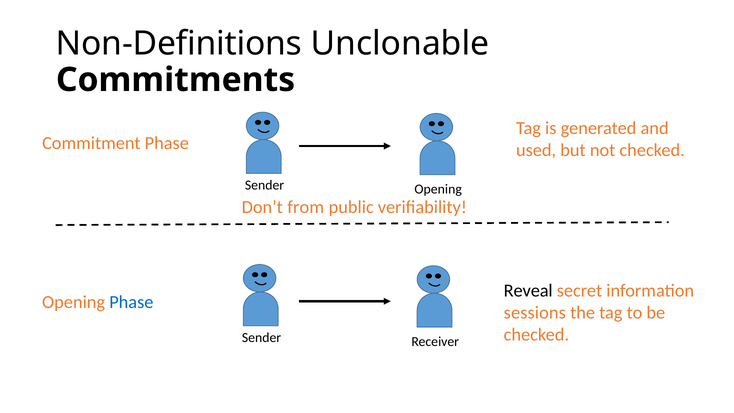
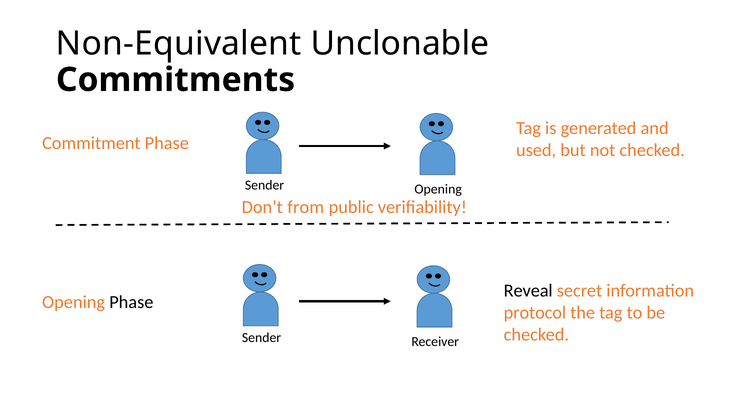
Non-Definitions: Non-Definitions -> Non-Equivalent
Phase at (131, 302) colour: blue -> black
sessions: sessions -> protocol
